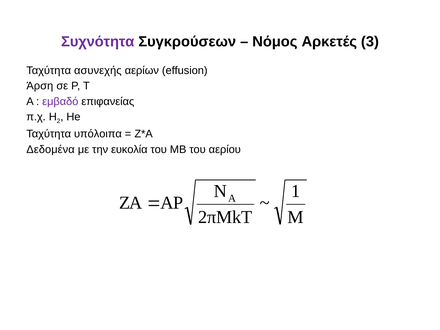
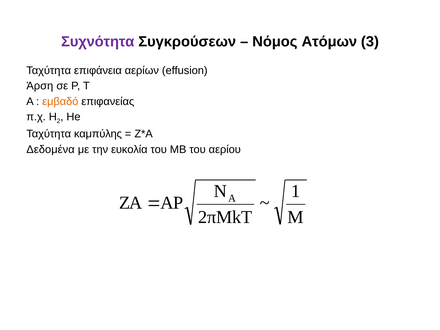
Αρκετές: Αρκετές -> Ατόμων
ασυνεχής: ασυνεχής -> επιφάνεια
εμβαδό colour: purple -> orange
υπόλοιπα: υπόλοιπα -> καμπύλης
